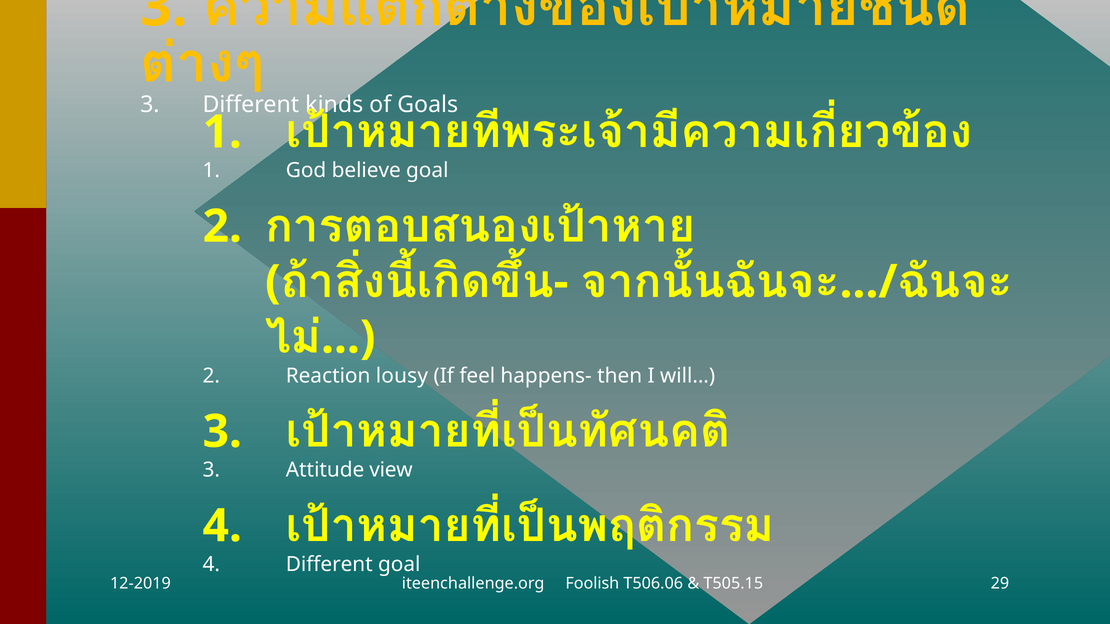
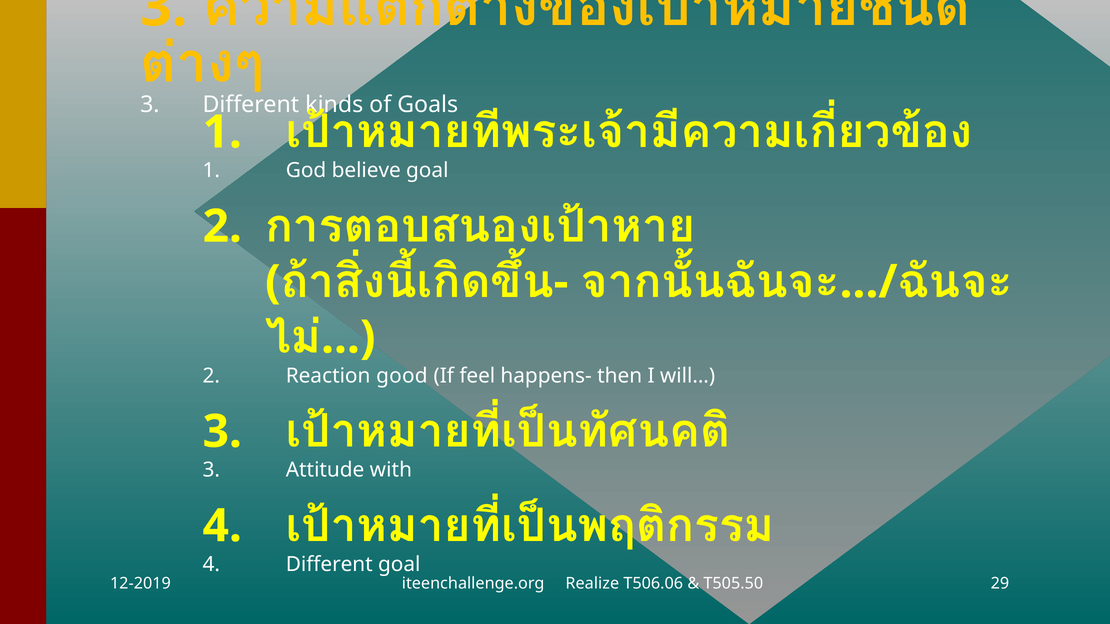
lousy: lousy -> good
view: view -> with
Foolish: Foolish -> Realize
T505.15: T505.15 -> T505.50
